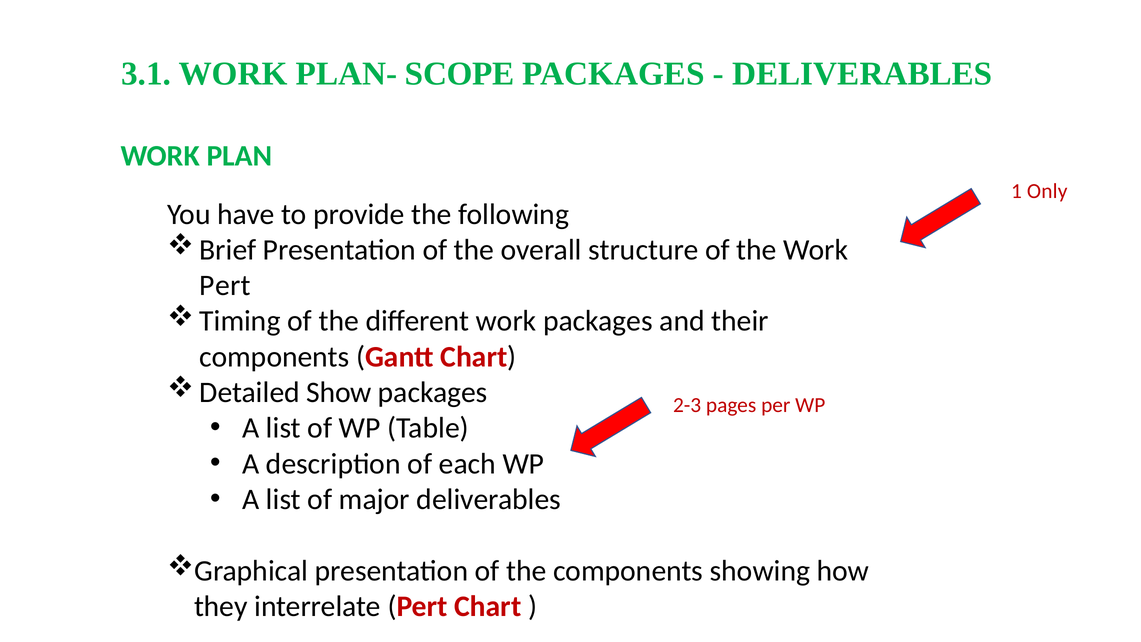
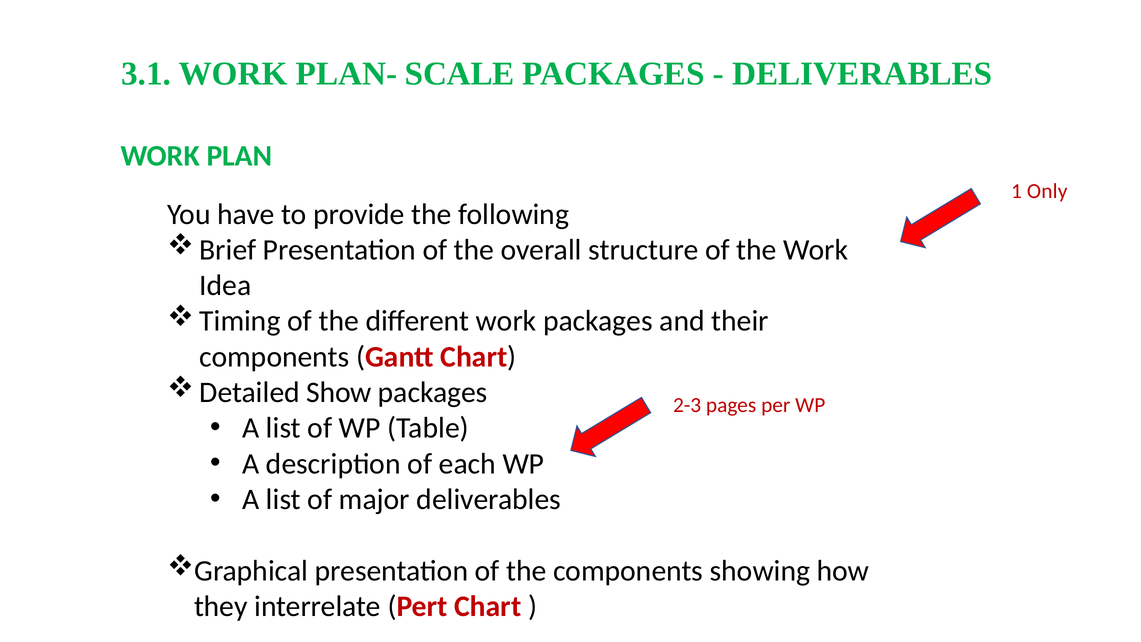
SCOPE: SCOPE -> SCALE
Pert at (225, 285): Pert -> Idea
